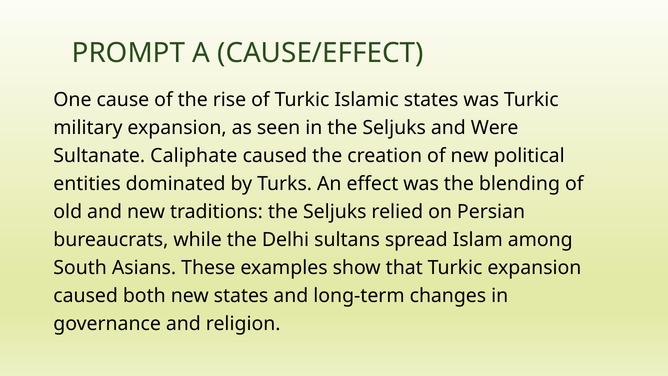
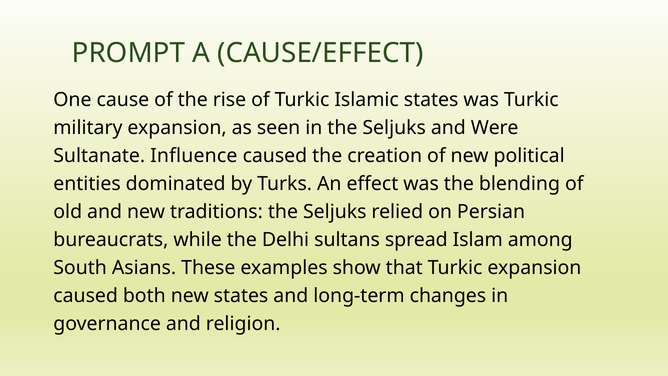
Caliphate: Caliphate -> Influence
